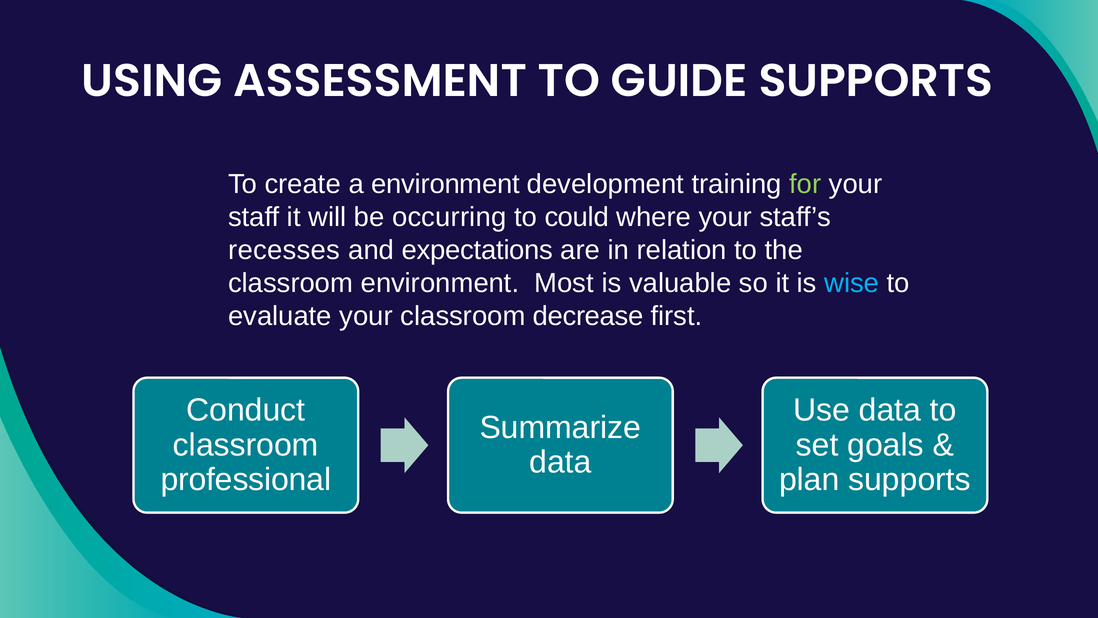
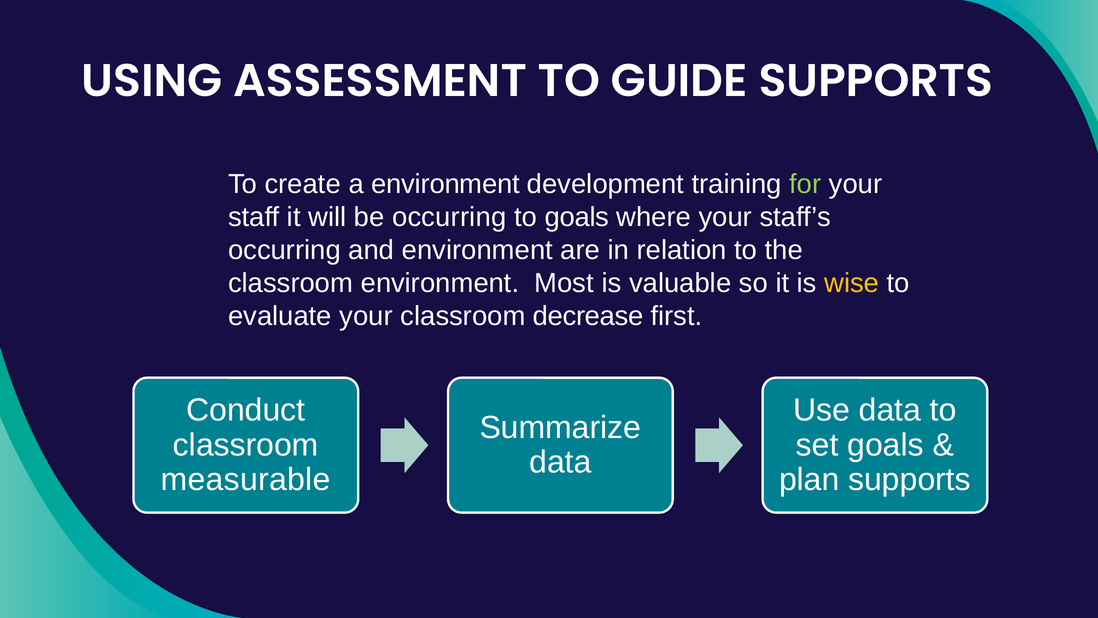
to could: could -> goals
recesses at (284, 250): recesses -> occurring
and expectations: expectations -> environment
wise colour: light blue -> yellow
professional: professional -> measurable
